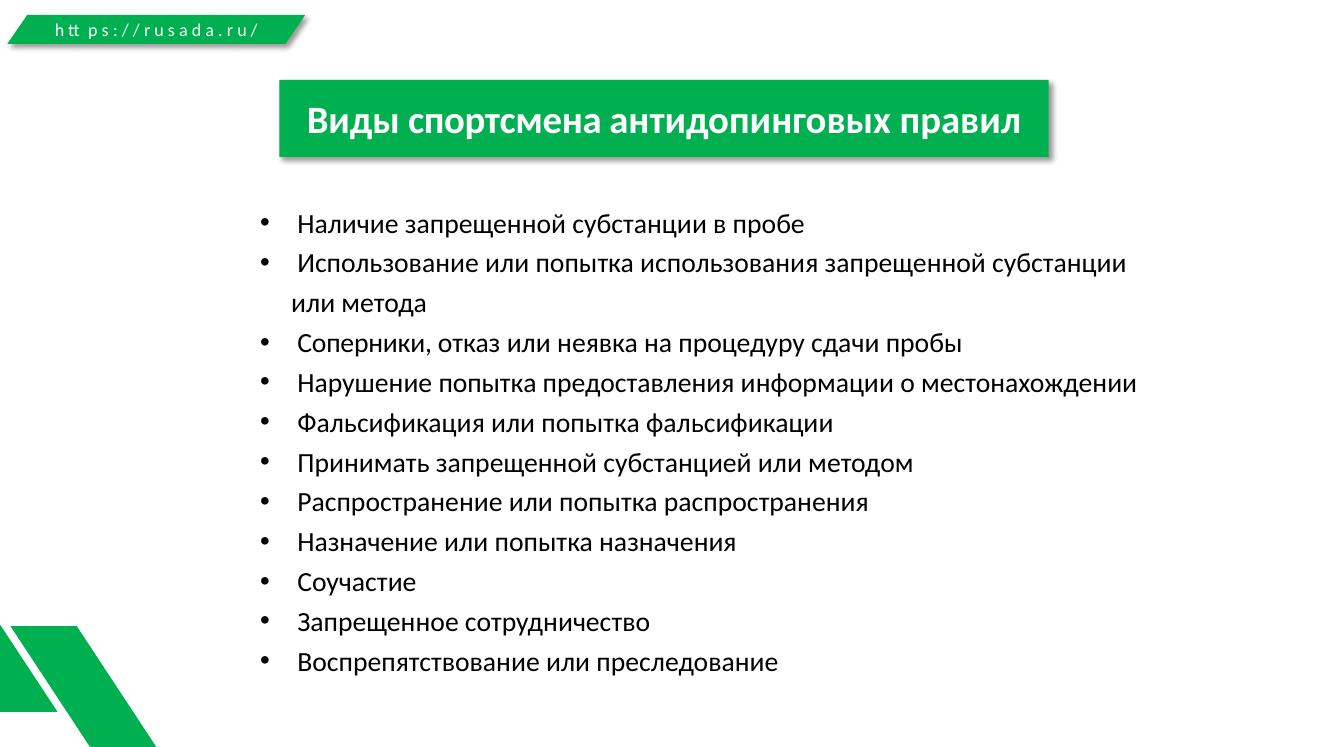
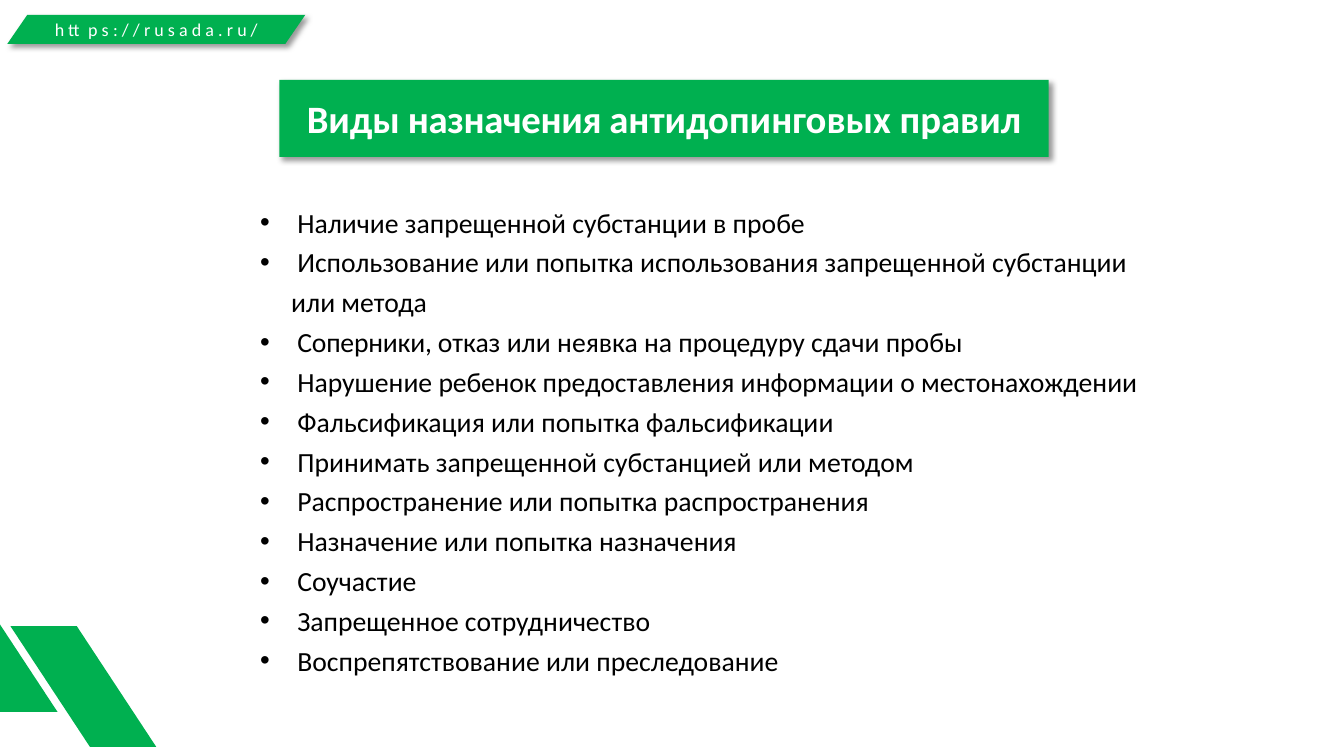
Виды спортсмена: спортсмена -> назначения
Нарушение попытка: попытка -> ребенок
